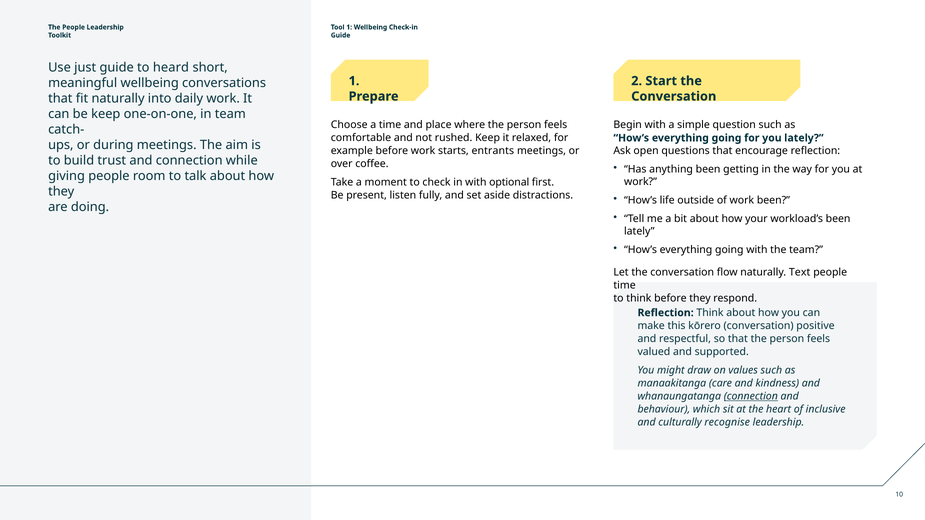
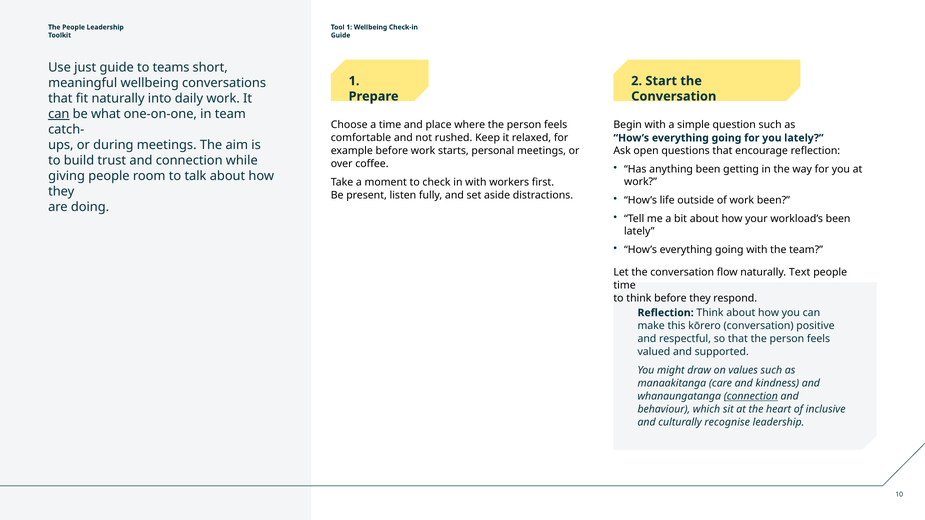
heard: heard -> teams
can at (59, 114) underline: none -> present
be keep: keep -> what
entrants: entrants -> personal
optional: optional -> workers
